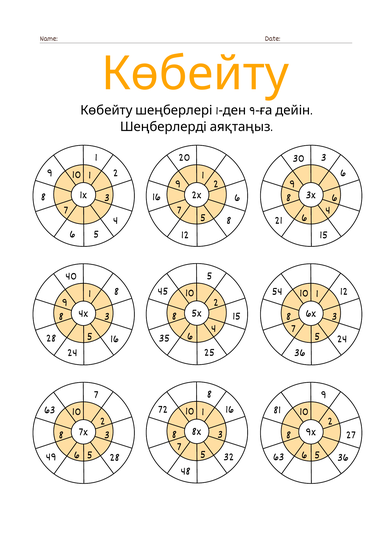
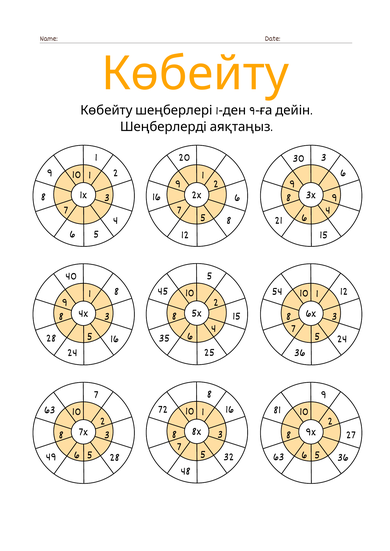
3x 6: 6 -> 9
